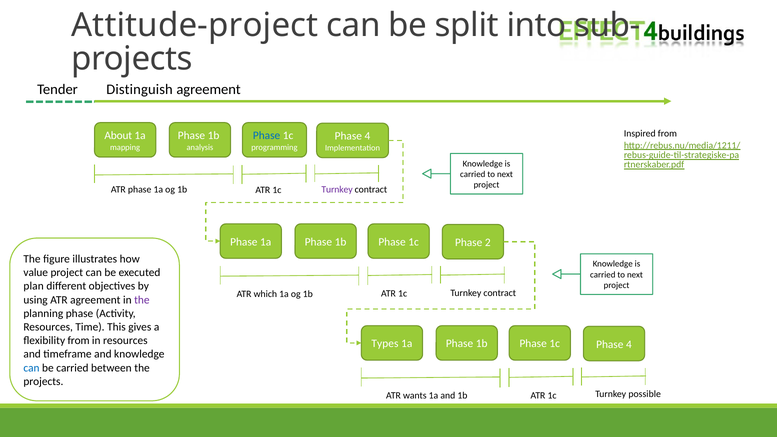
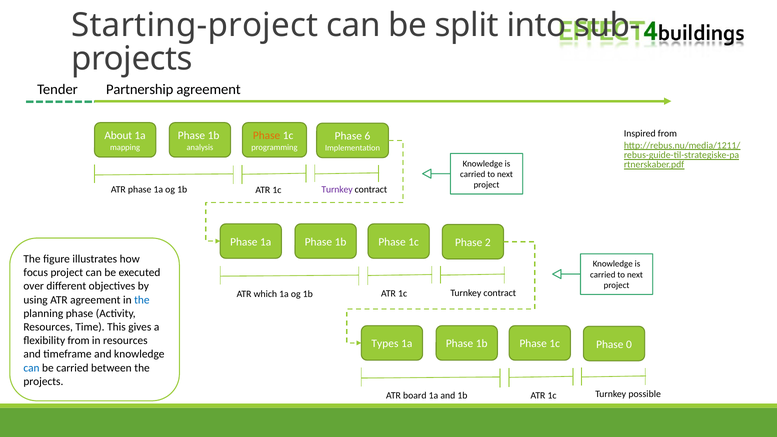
Attitude-project: Attitude-project -> Starting-project
Distinguish: Distinguish -> Partnership
Phase at (267, 136) colour: blue -> orange
4 at (367, 136): 4 -> 6
value: value -> focus
plan: plan -> over
the at (142, 300) colour: purple -> blue
1c Phase 4: 4 -> 0
wants: wants -> board
